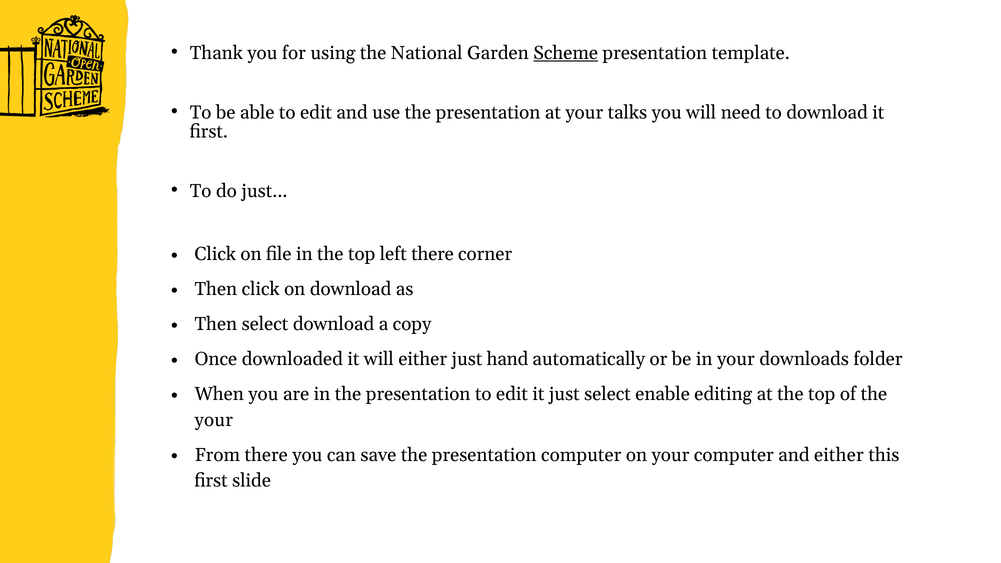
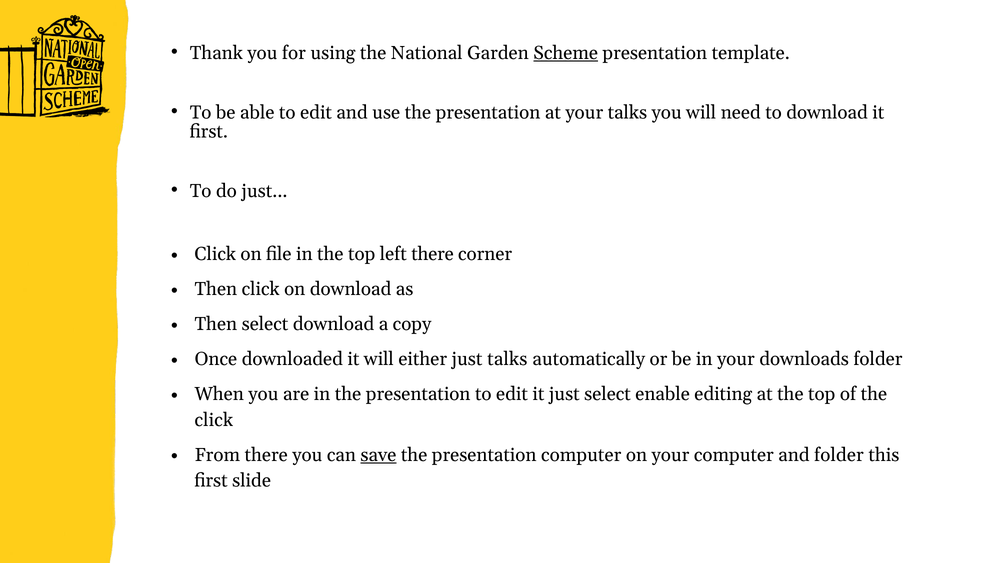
just hand: hand -> talks
your at (214, 420): your -> click
save underline: none -> present
and either: either -> folder
